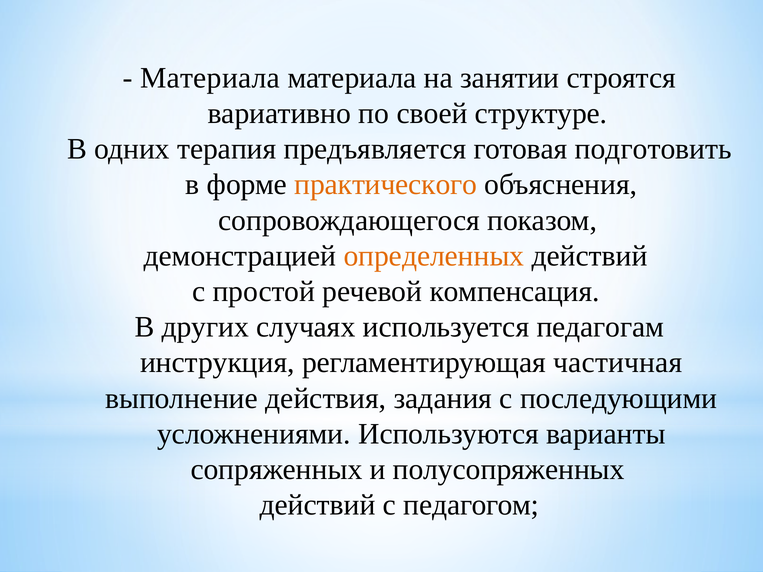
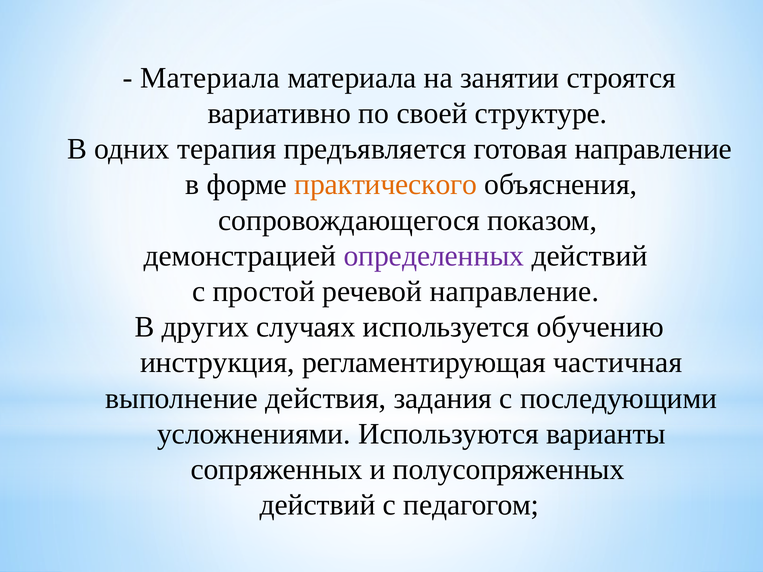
готовая подготовить: подготовить -> направление
определенных colour: orange -> purple
речевой компенсация: компенсация -> направление
педагогам: педагогам -> обучению
